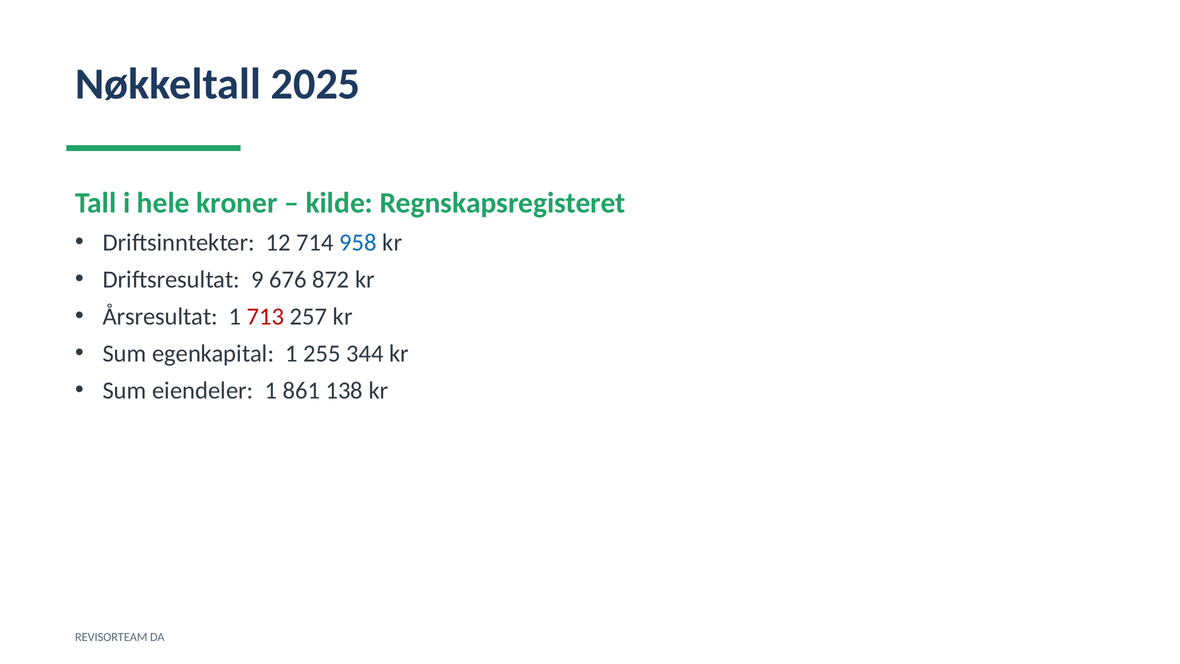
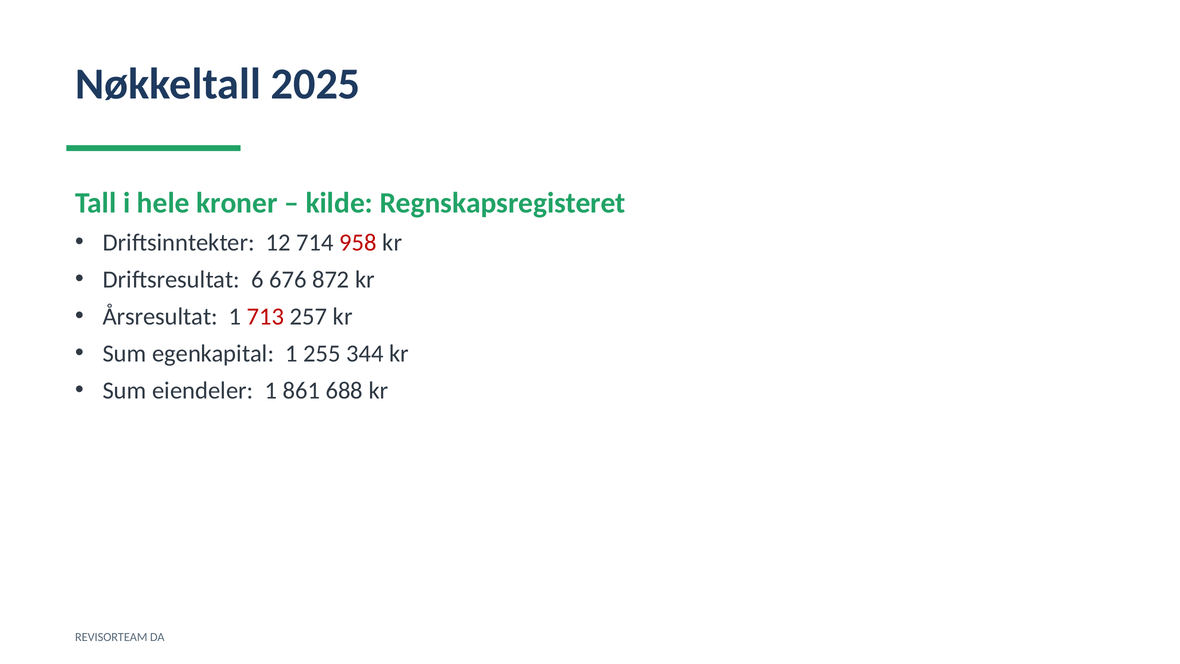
958 colour: blue -> red
9: 9 -> 6
138: 138 -> 688
